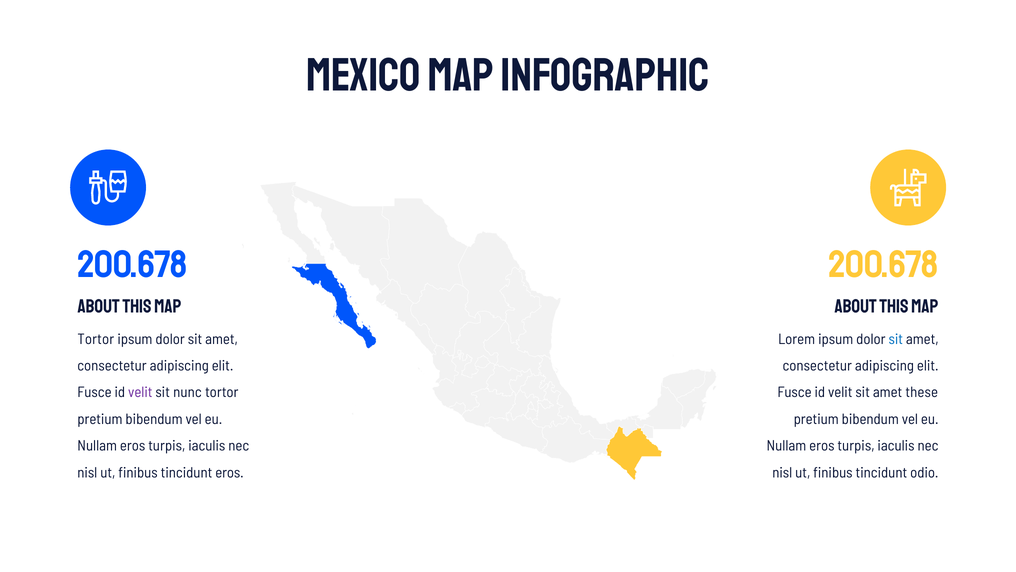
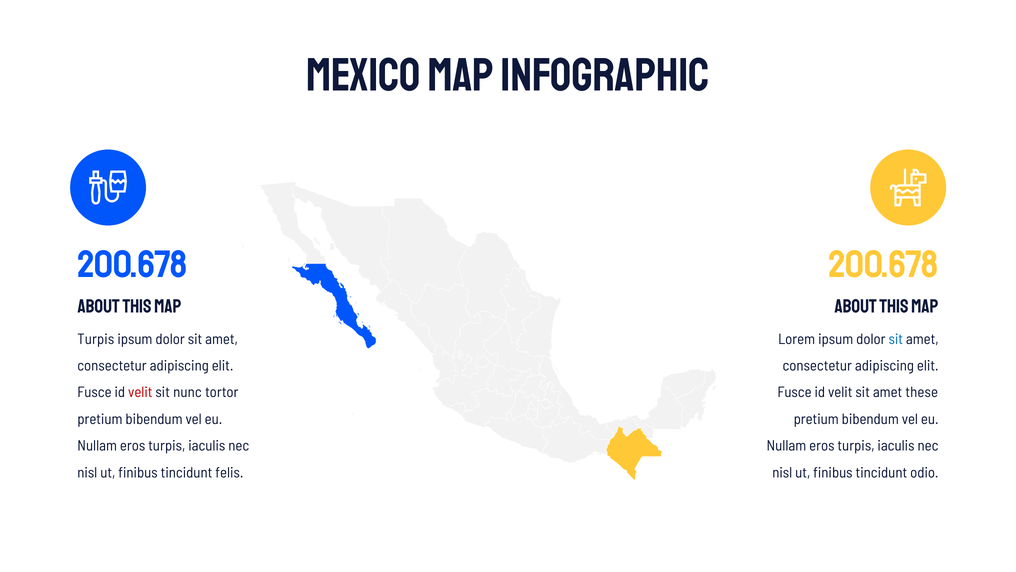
Tortor at (96, 339): Tortor -> Turpis
velit at (140, 392) colour: purple -> red
tincidunt eros: eros -> felis
